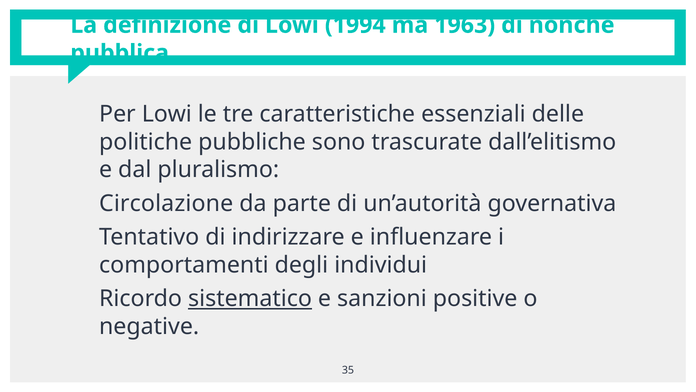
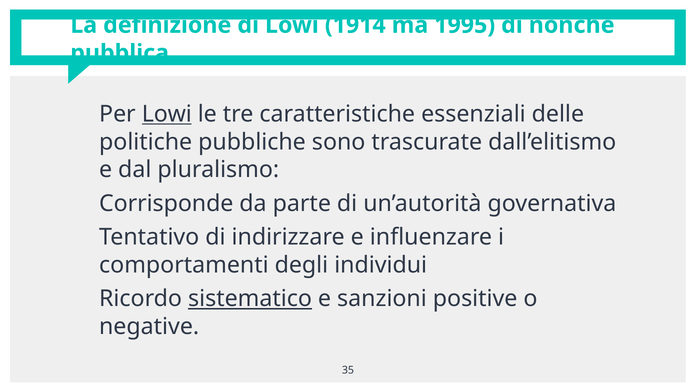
1994: 1994 -> 1914
1963: 1963 -> 1995
Lowi at (167, 114) underline: none -> present
Circolazione: Circolazione -> Corrisponde
